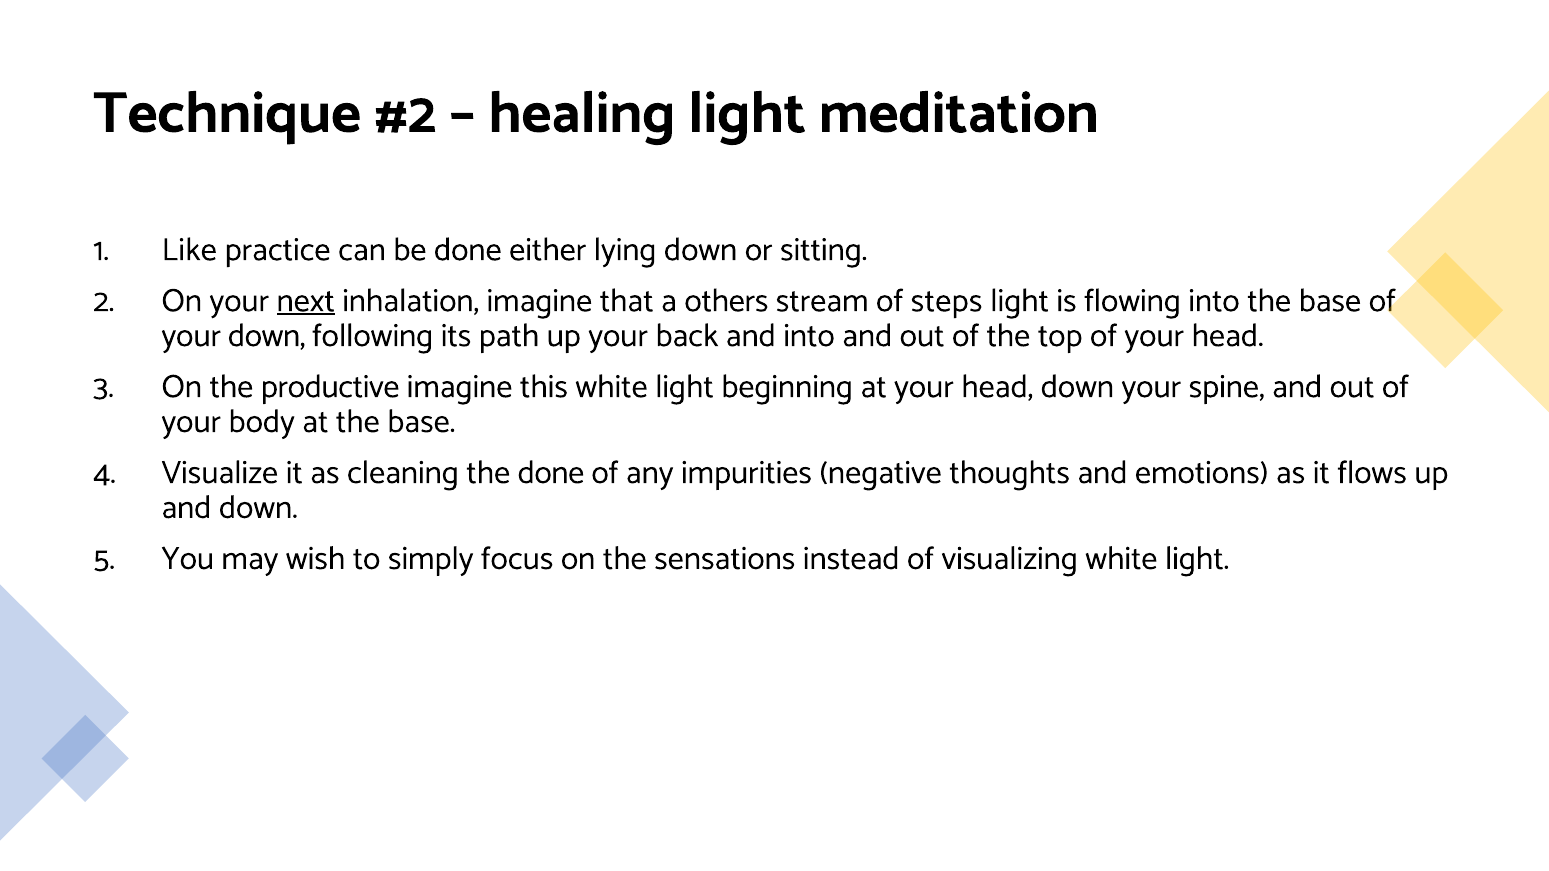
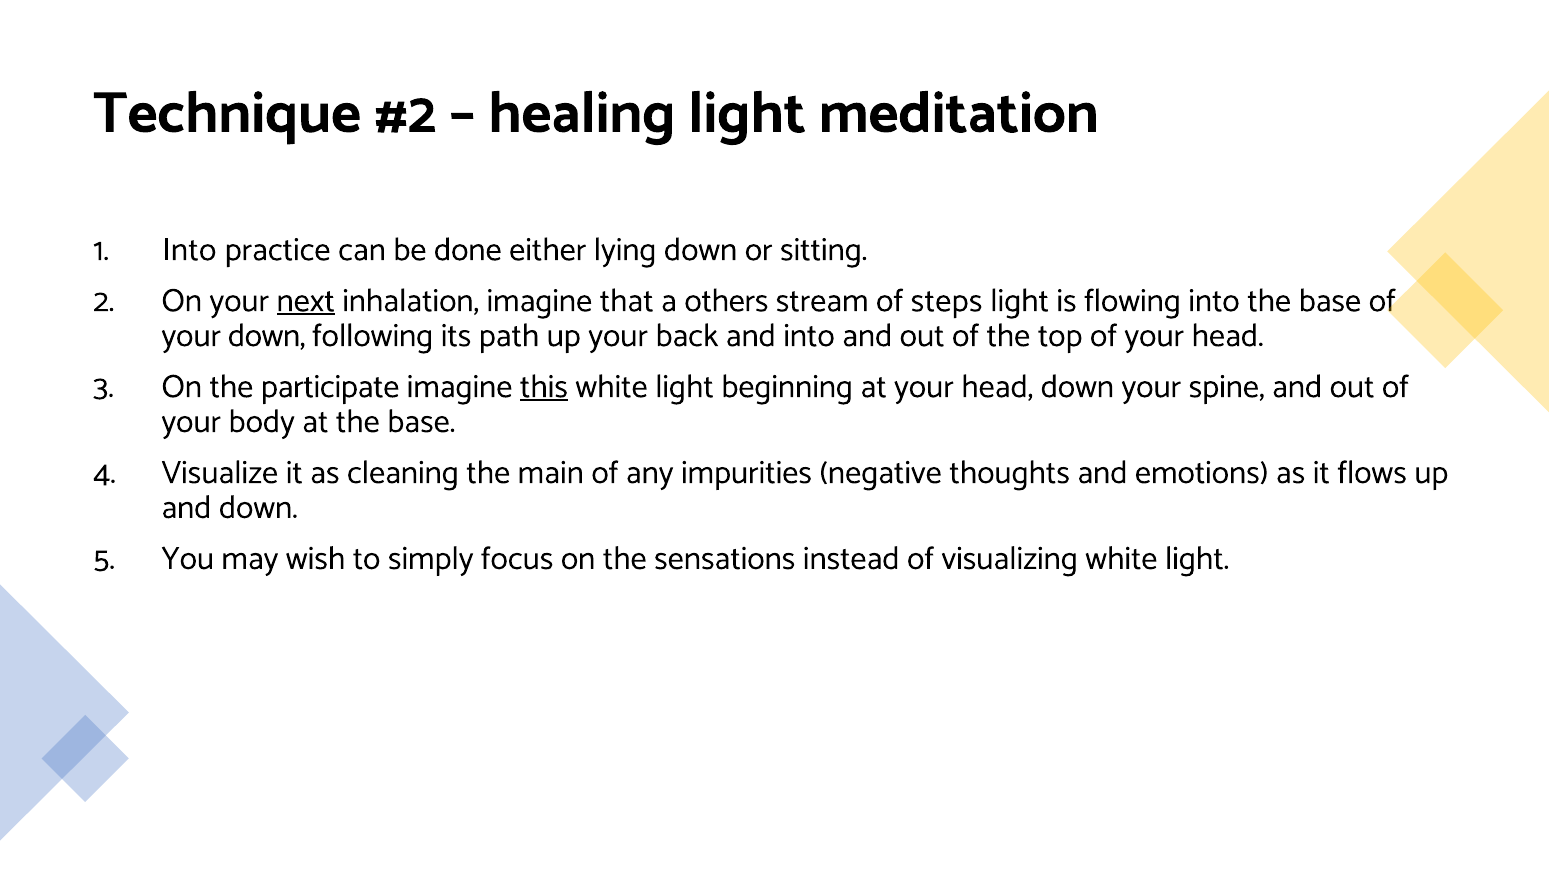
Like at (189, 250): Like -> Into
productive: productive -> participate
this underline: none -> present
the done: done -> main
